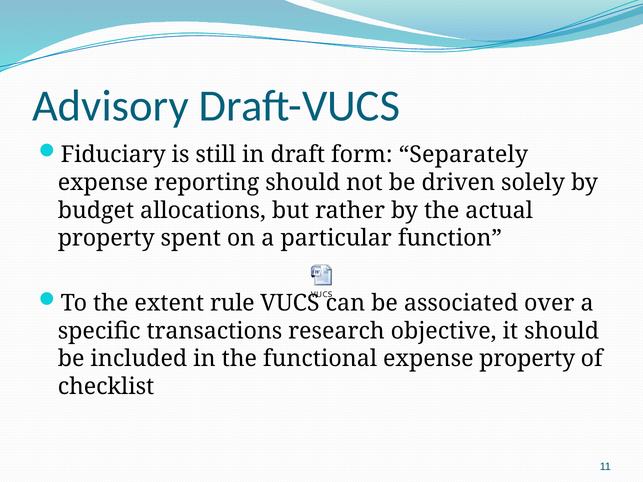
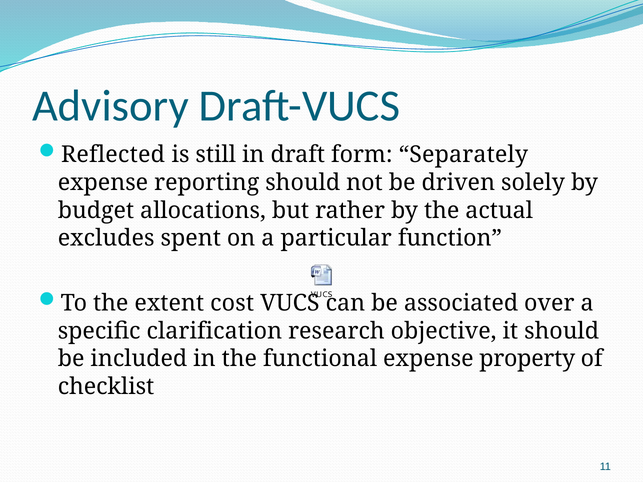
Fiduciary: Fiduciary -> Reflected
property at (106, 238): property -> excludes
rule: rule -> cost
transactions: transactions -> clarification
